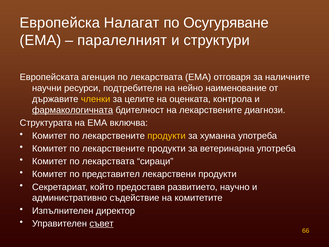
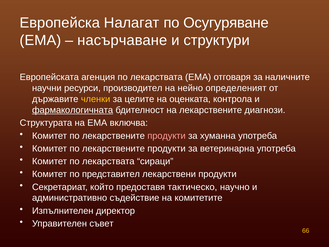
паралелният: паралелният -> насърчаване
подтребителя: подтребителя -> производител
наименование: наименование -> определеният
продукти at (167, 136) colour: yellow -> pink
развитието: развитието -> тактическо
съвет underline: present -> none
